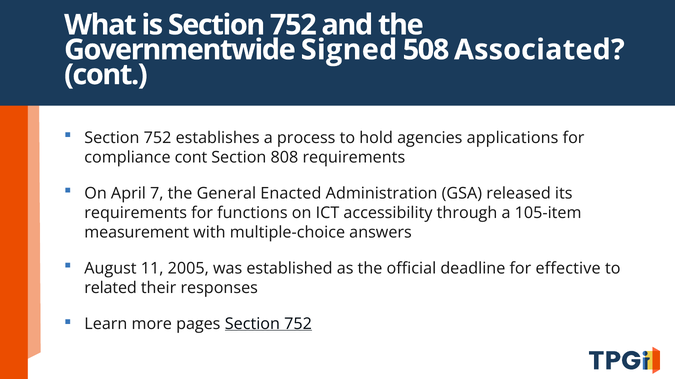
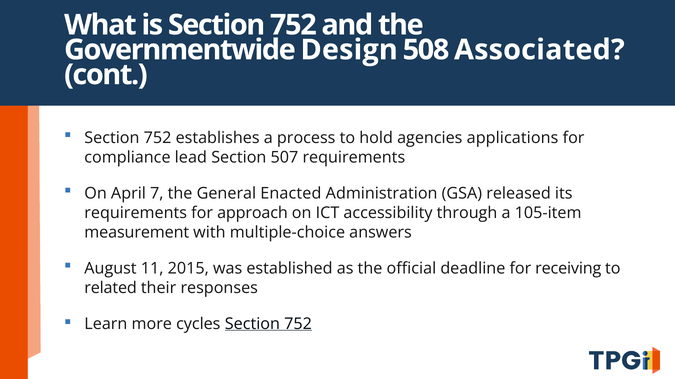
Signed: Signed -> Design
compliance cont: cont -> lead
808: 808 -> 507
functions: functions -> approach
2005: 2005 -> 2015
effective: effective -> receiving
pages: pages -> cycles
